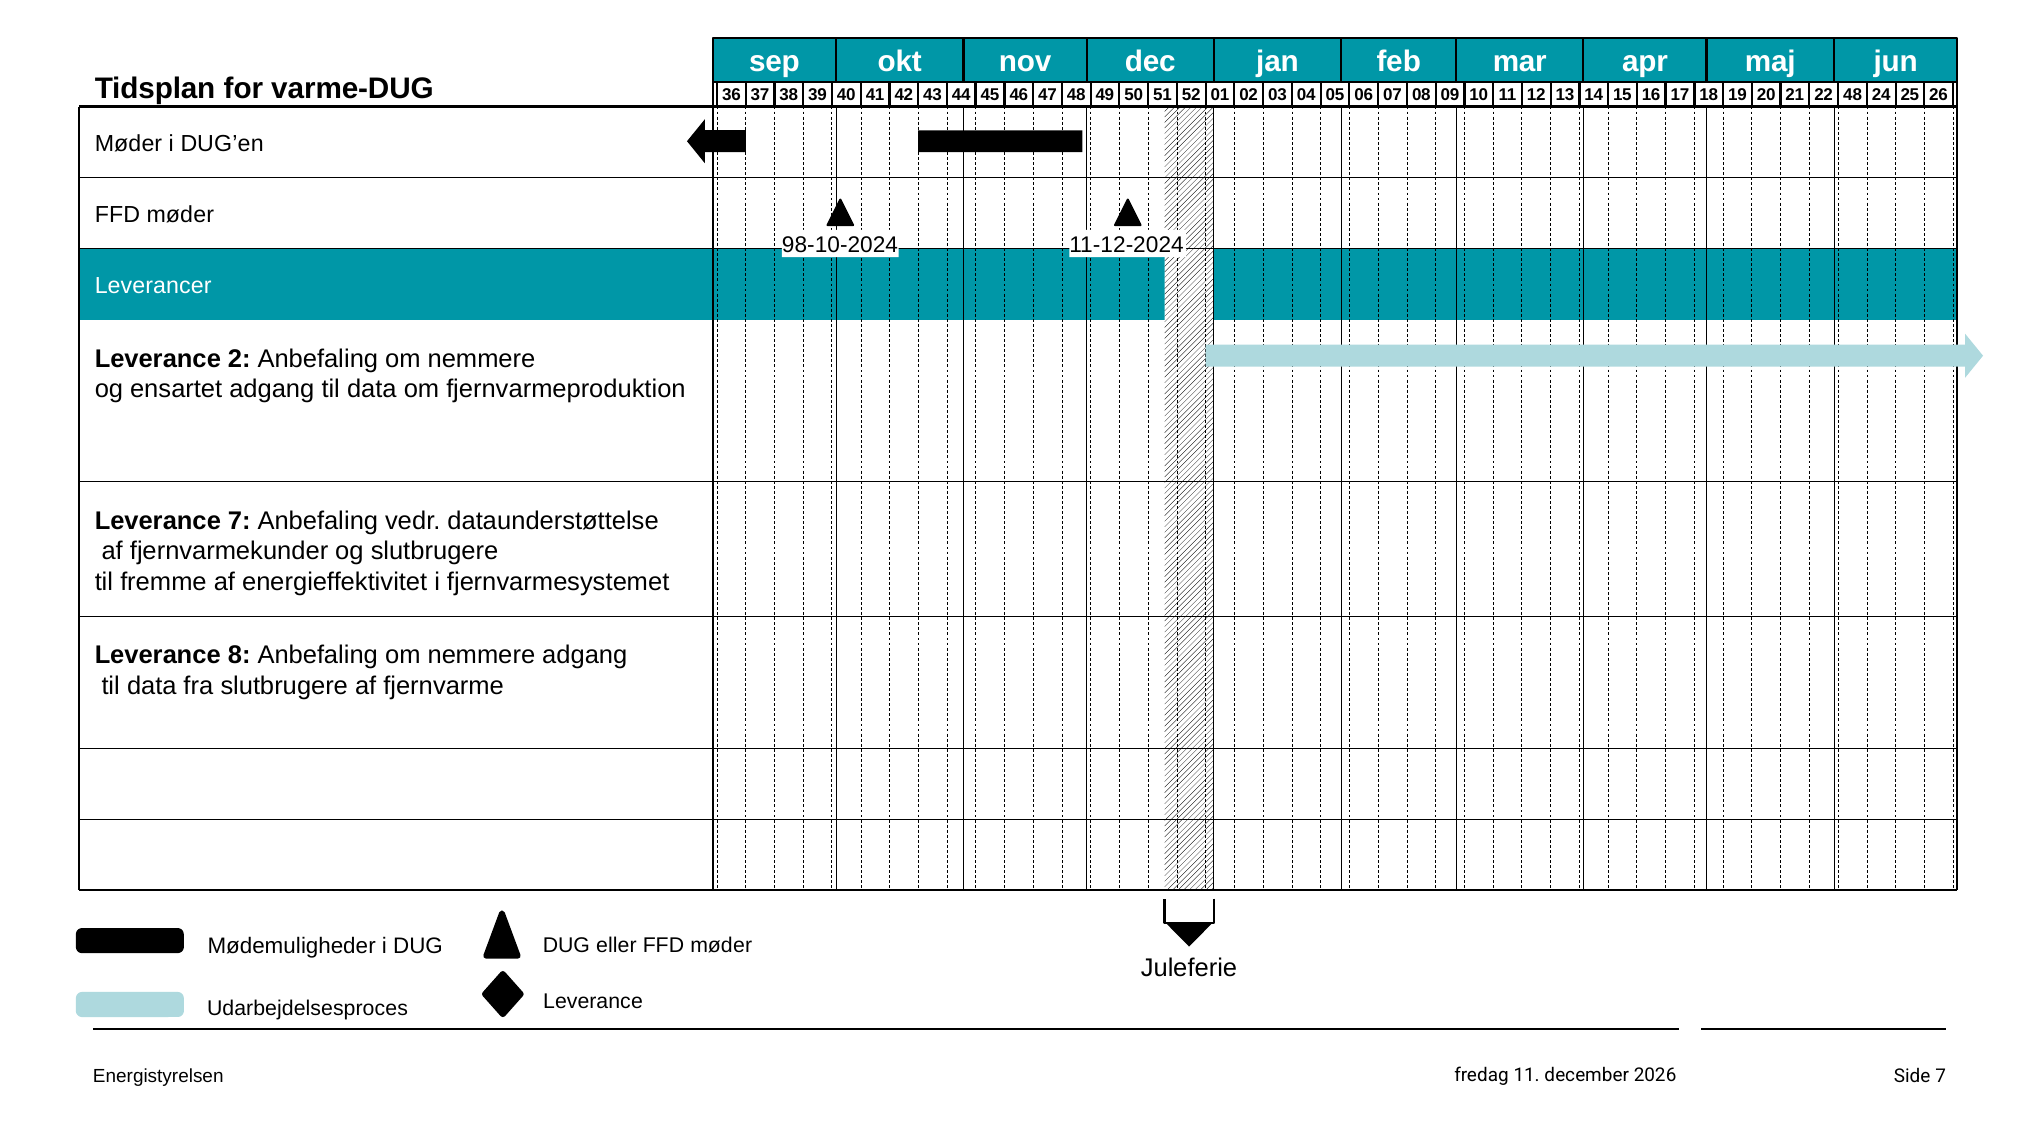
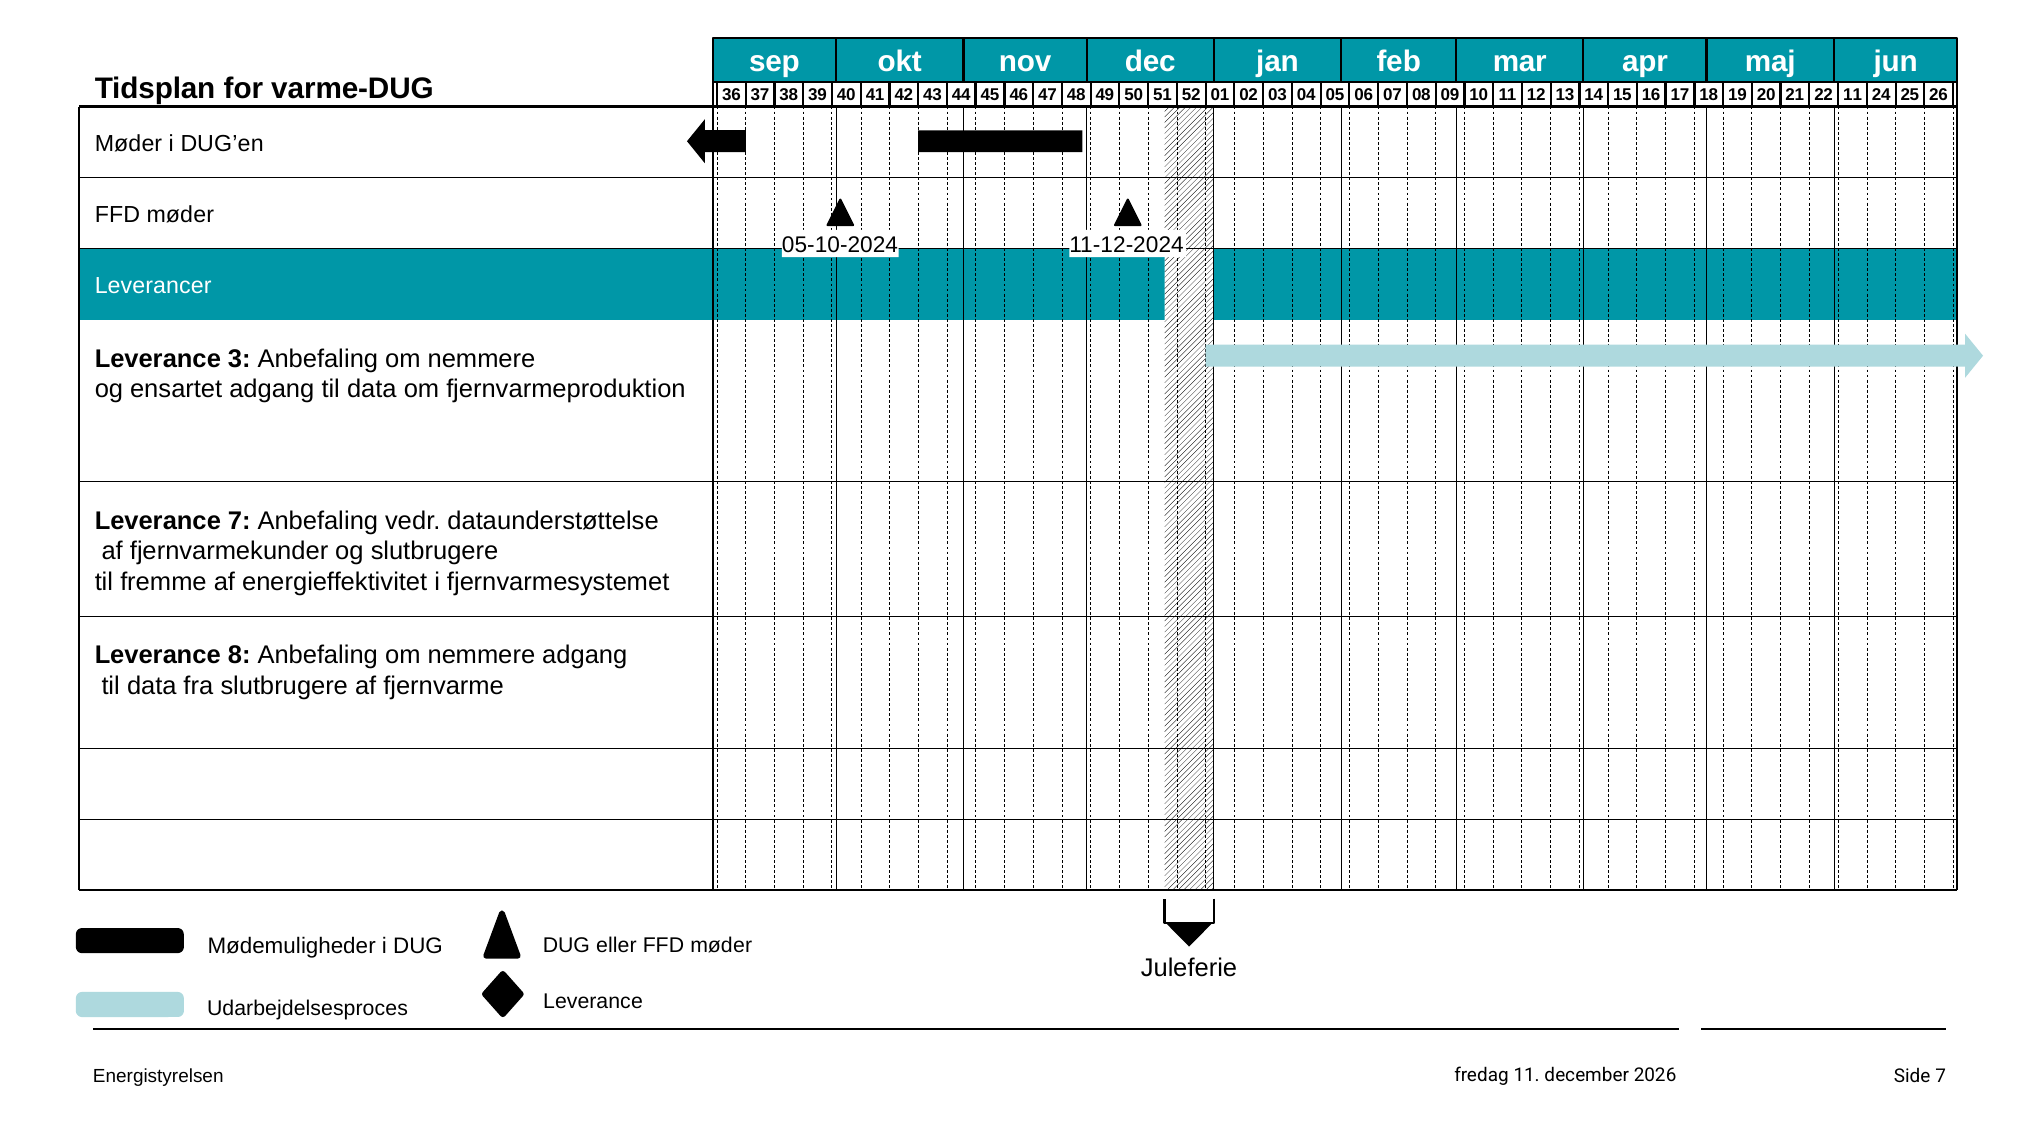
22 48: 48 -> 11
98-10-2024: 98-10-2024 -> 05-10-2024
2: 2 -> 3
